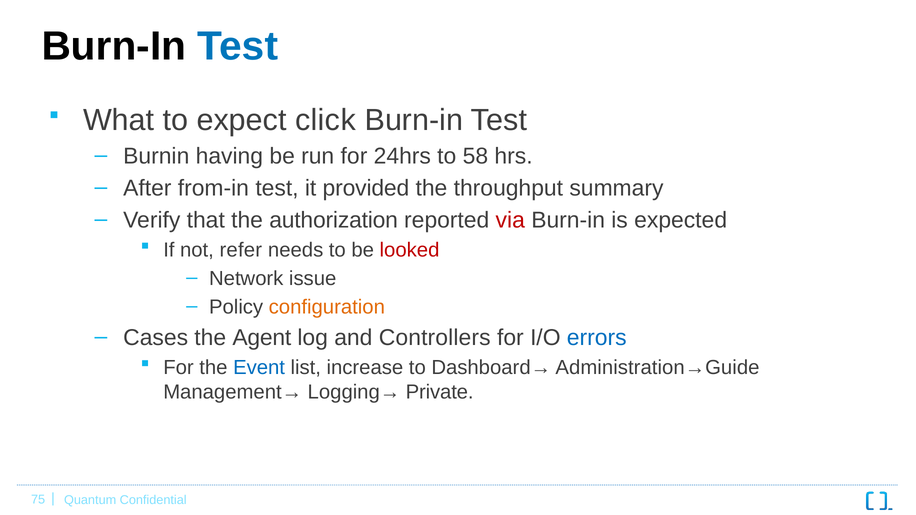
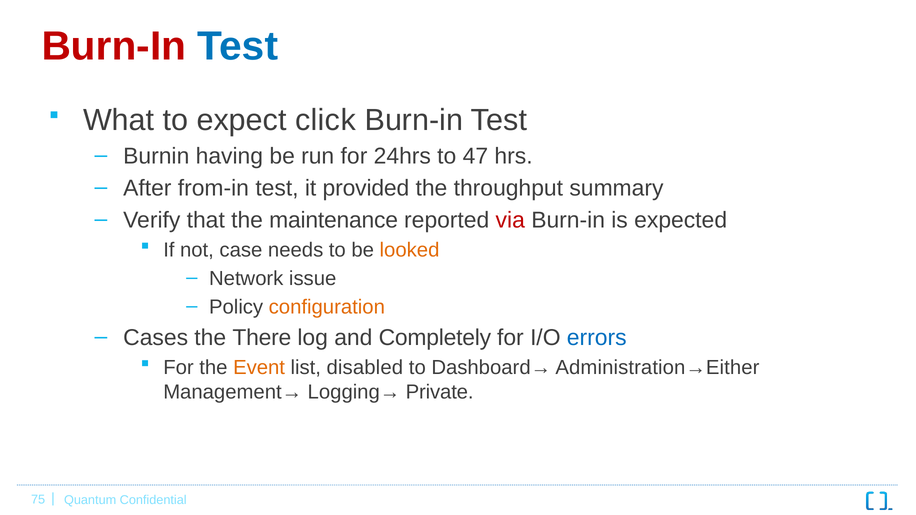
Burn-In at (114, 46) colour: black -> red
58: 58 -> 47
authorization: authorization -> maintenance
refer: refer -> case
looked colour: red -> orange
Agent: Agent -> There
Controllers: Controllers -> Completely
Event colour: blue -> orange
increase: increase -> disabled
Administration→Guide: Administration→Guide -> Administration→Either
